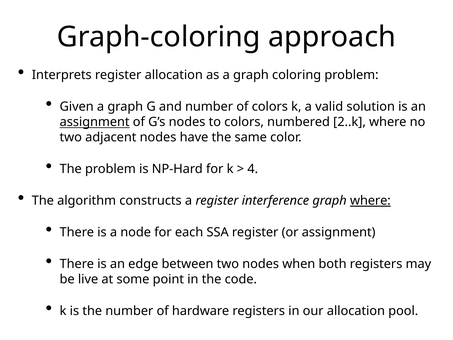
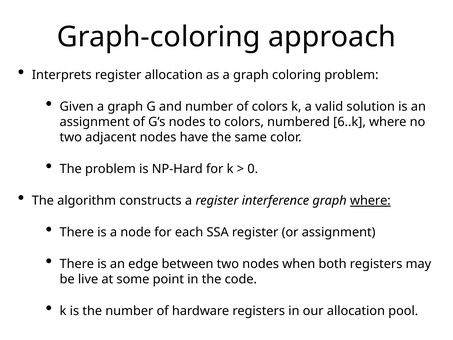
assignment at (95, 122) underline: present -> none
2..k: 2..k -> 6..k
4: 4 -> 0
